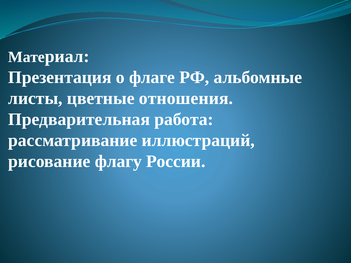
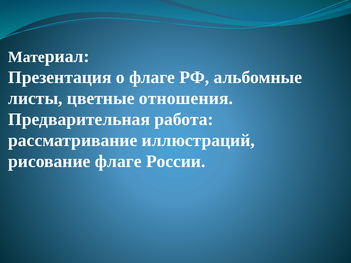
рисование флагу: флагу -> флаге
